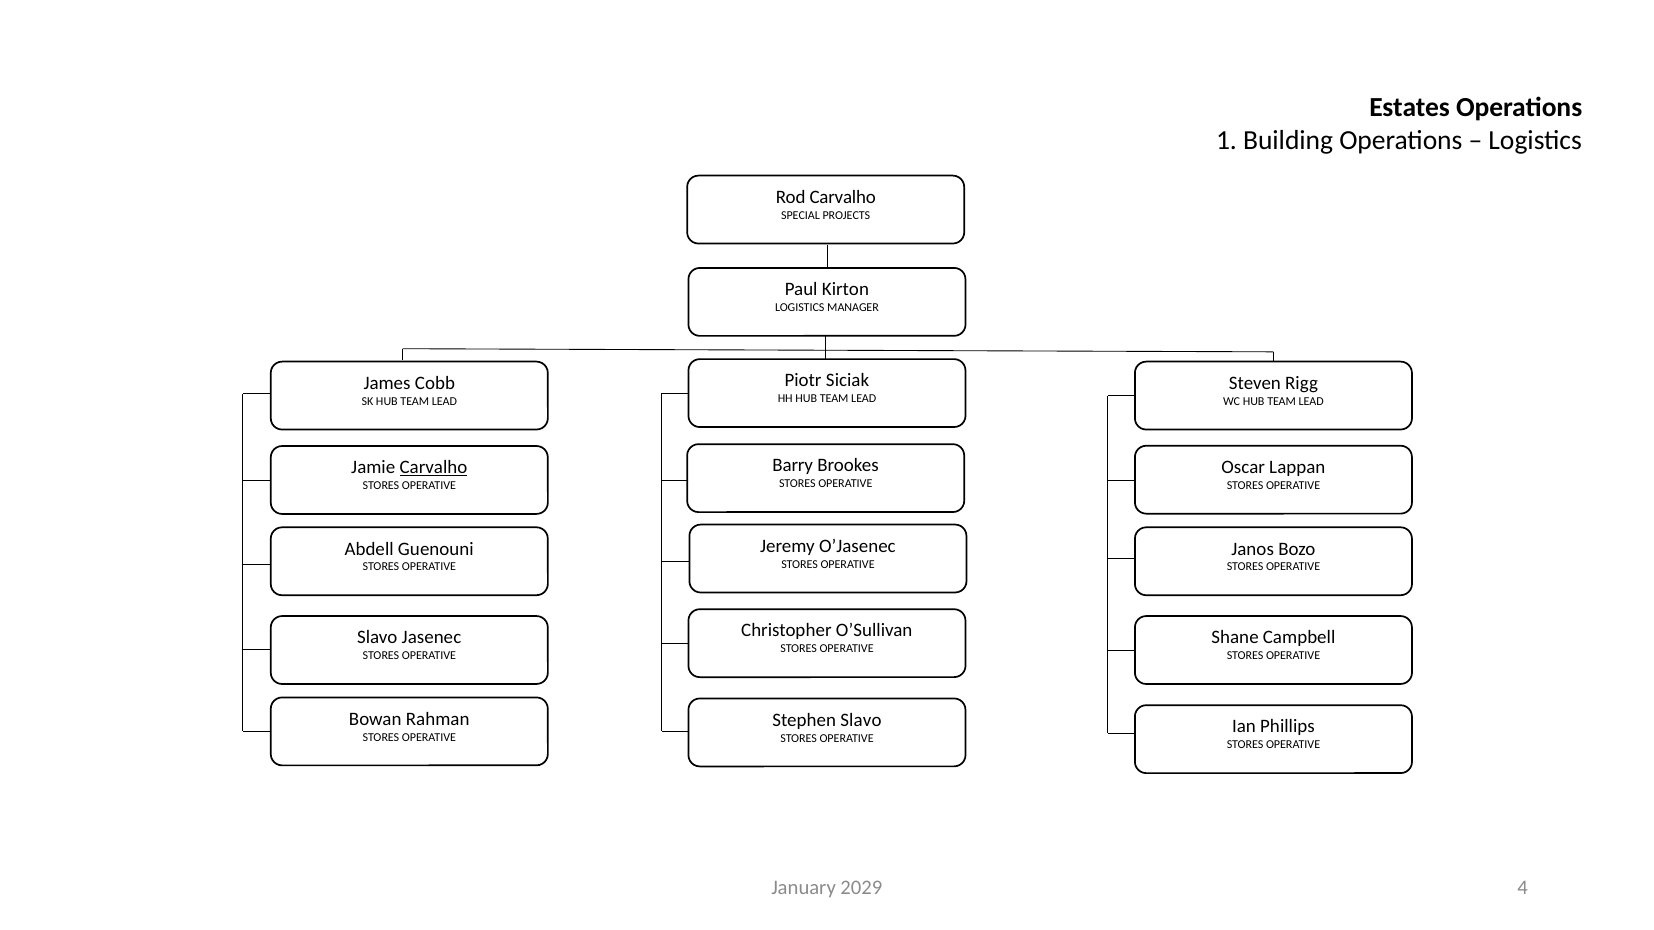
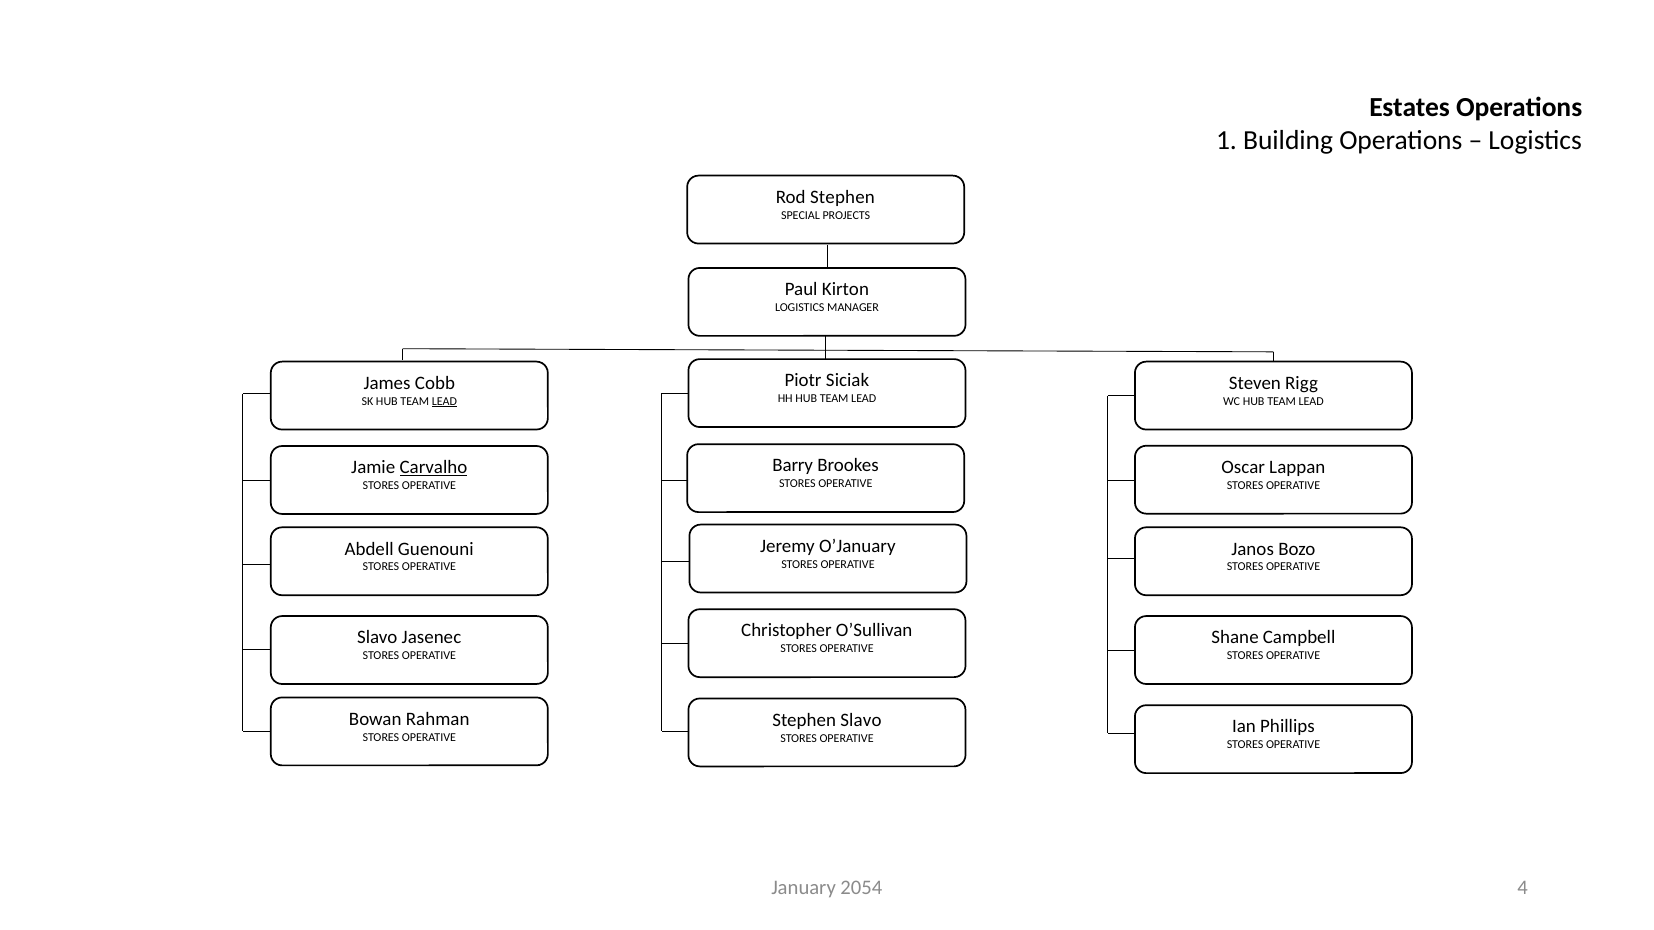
Rod Carvalho: Carvalho -> Stephen
LEAD at (444, 401) underline: none -> present
O’Jasenec: O’Jasenec -> O’January
2029: 2029 -> 2054
